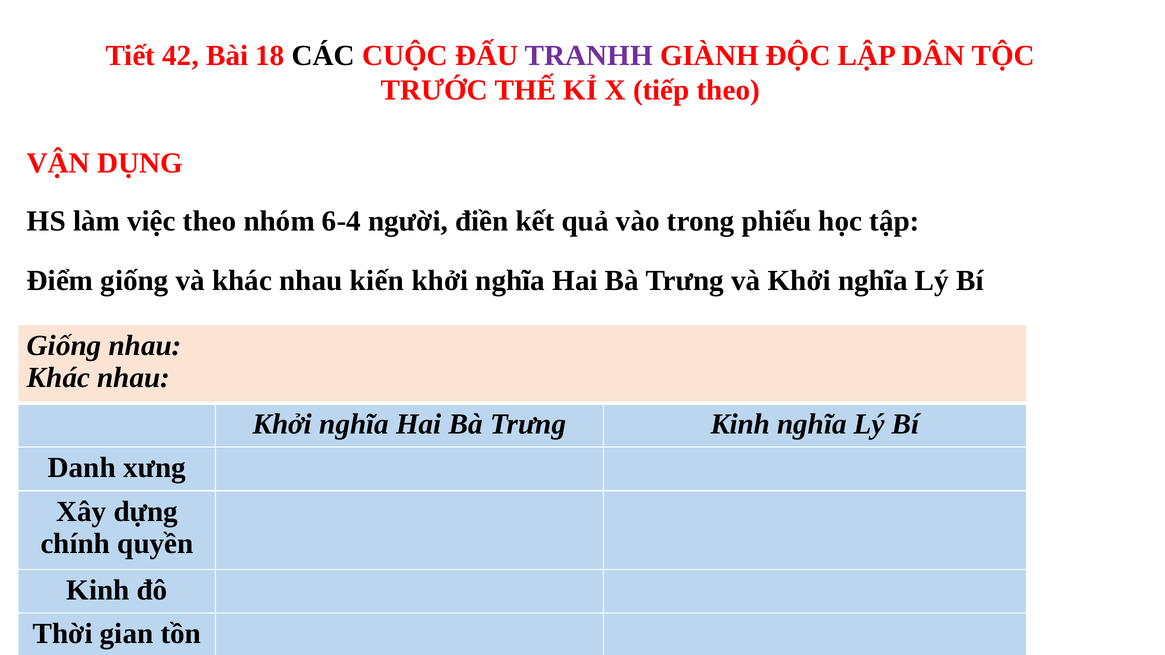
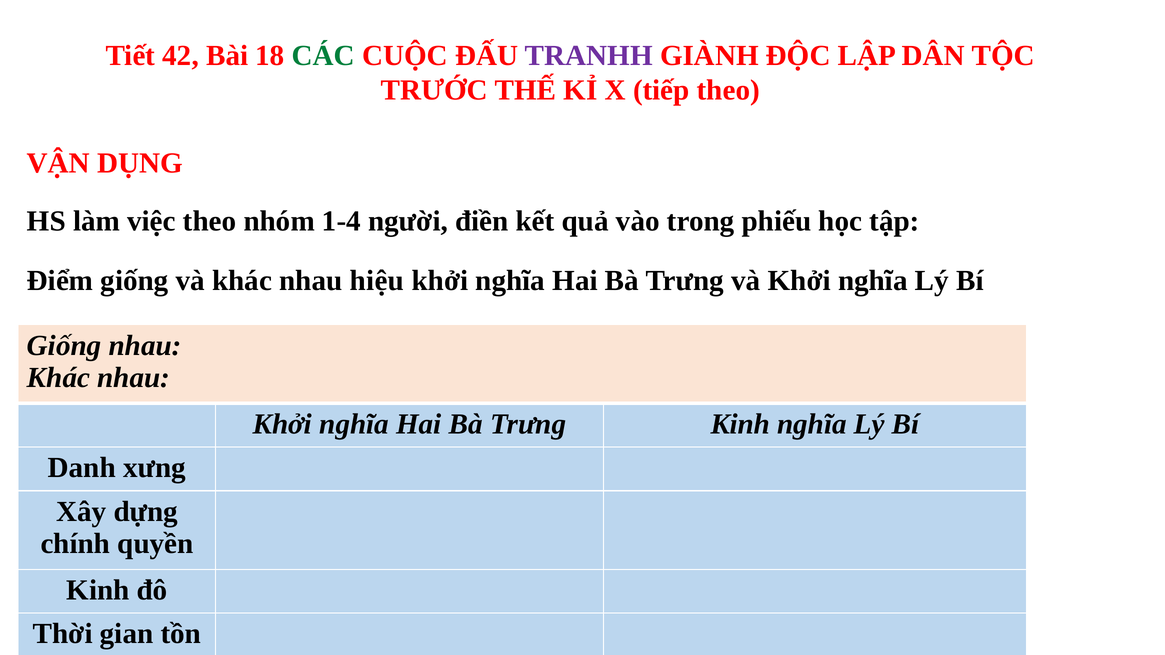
CÁC colour: black -> green
6-4: 6-4 -> 1-4
kiến: kiến -> hiệu
